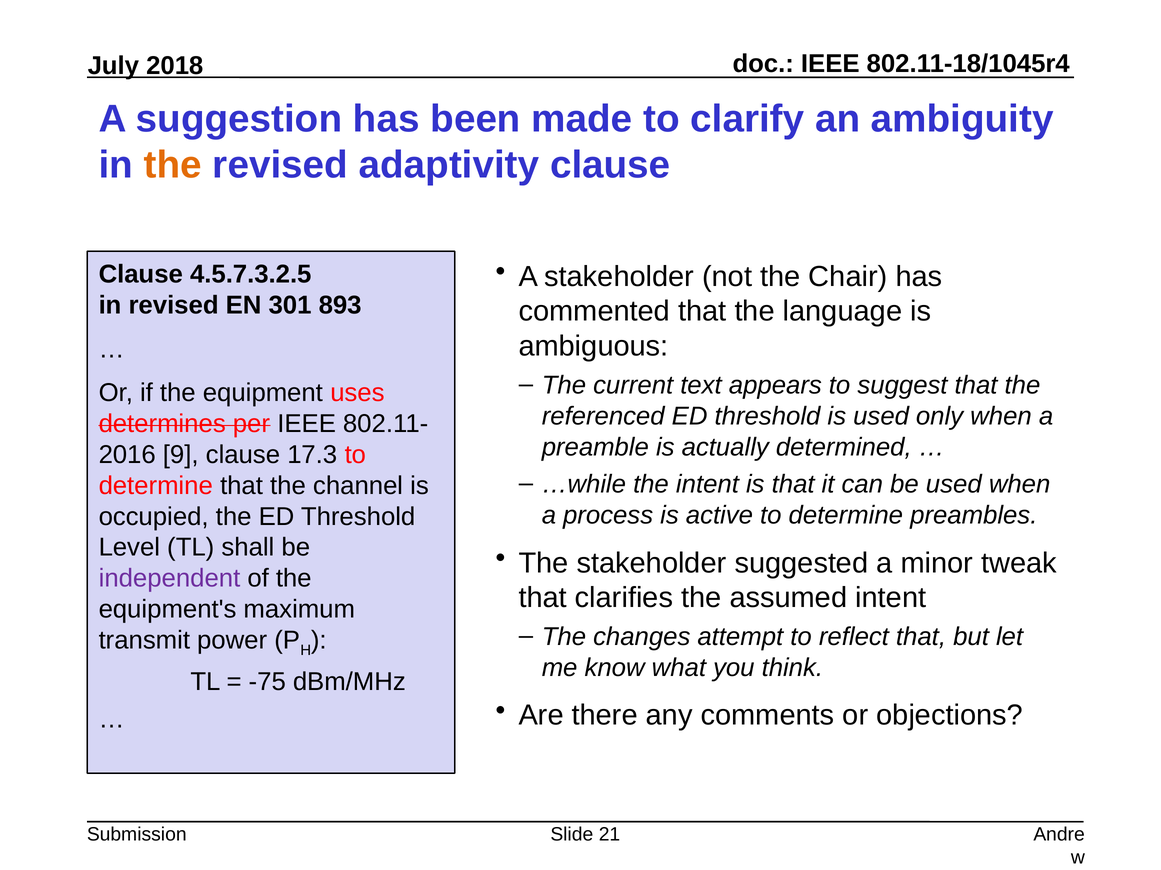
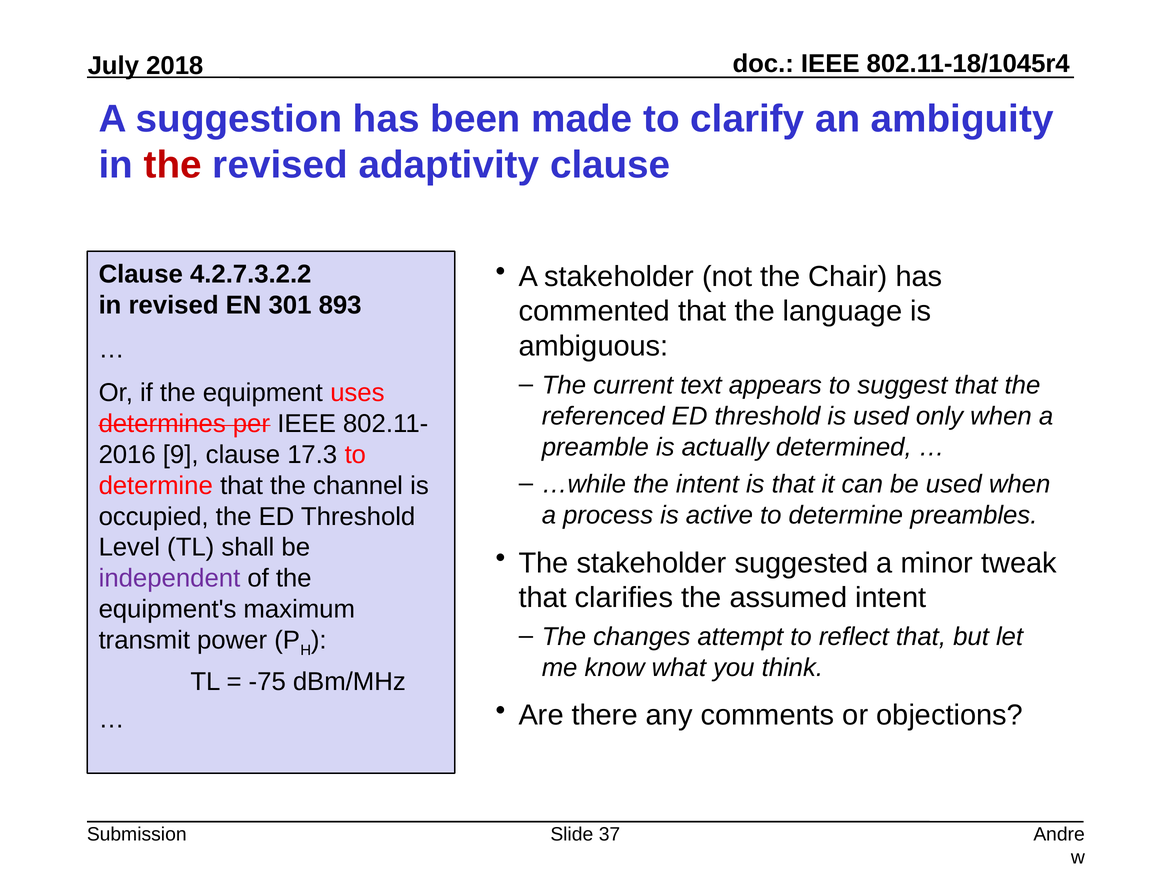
the at (173, 165) colour: orange -> red
4.5.7.3.2.5: 4.5.7.3.2.5 -> 4.2.7.3.2.2
21: 21 -> 37
